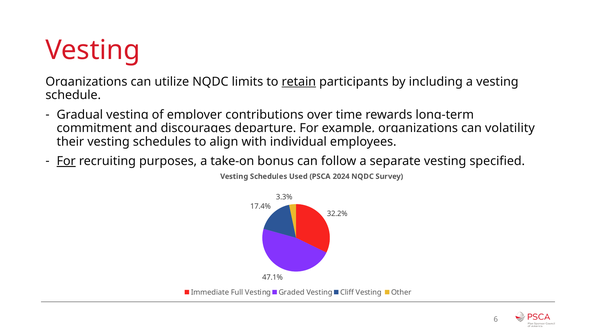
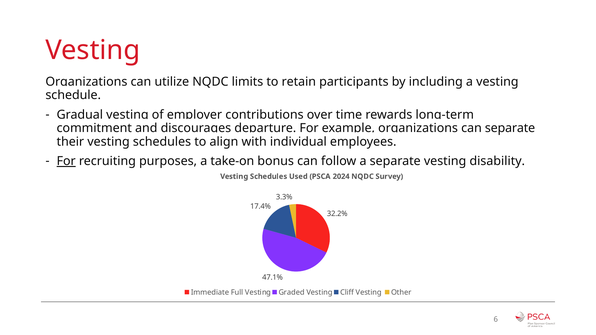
retain underline: present -> none
can volatility: volatility -> separate
specified: specified -> disability
